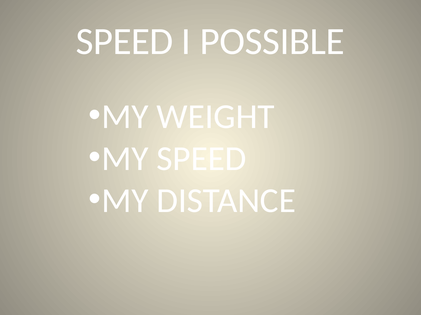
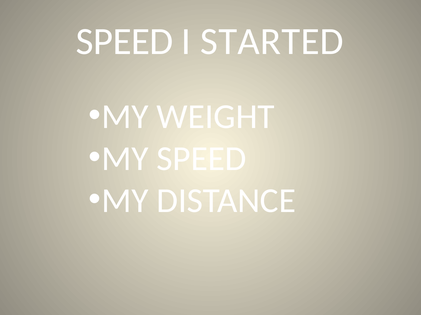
POSSIBLE: POSSIBLE -> STARTED
